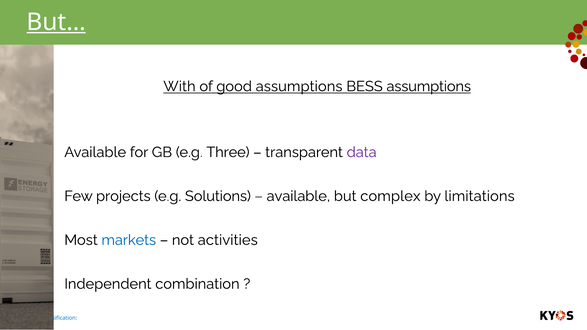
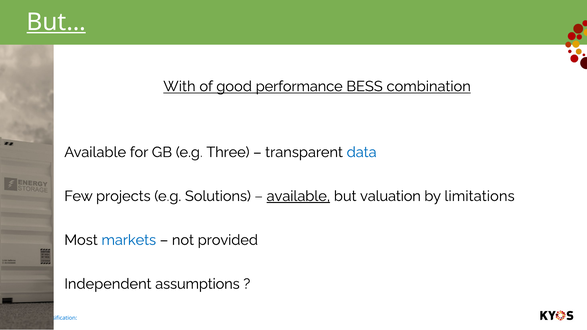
good assumptions: assumptions -> performance
BESS assumptions: assumptions -> combination
data colour: purple -> blue
available at (298, 196) underline: none -> present
complex: complex -> valuation
activities: activities -> provided
combination: combination -> assumptions
